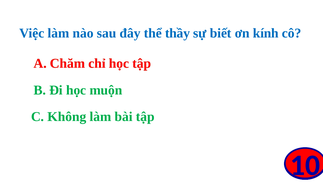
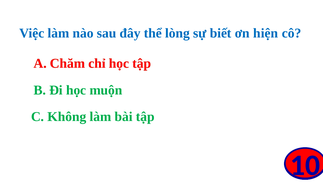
thầy: thầy -> lòng
kính: kính -> hiện
